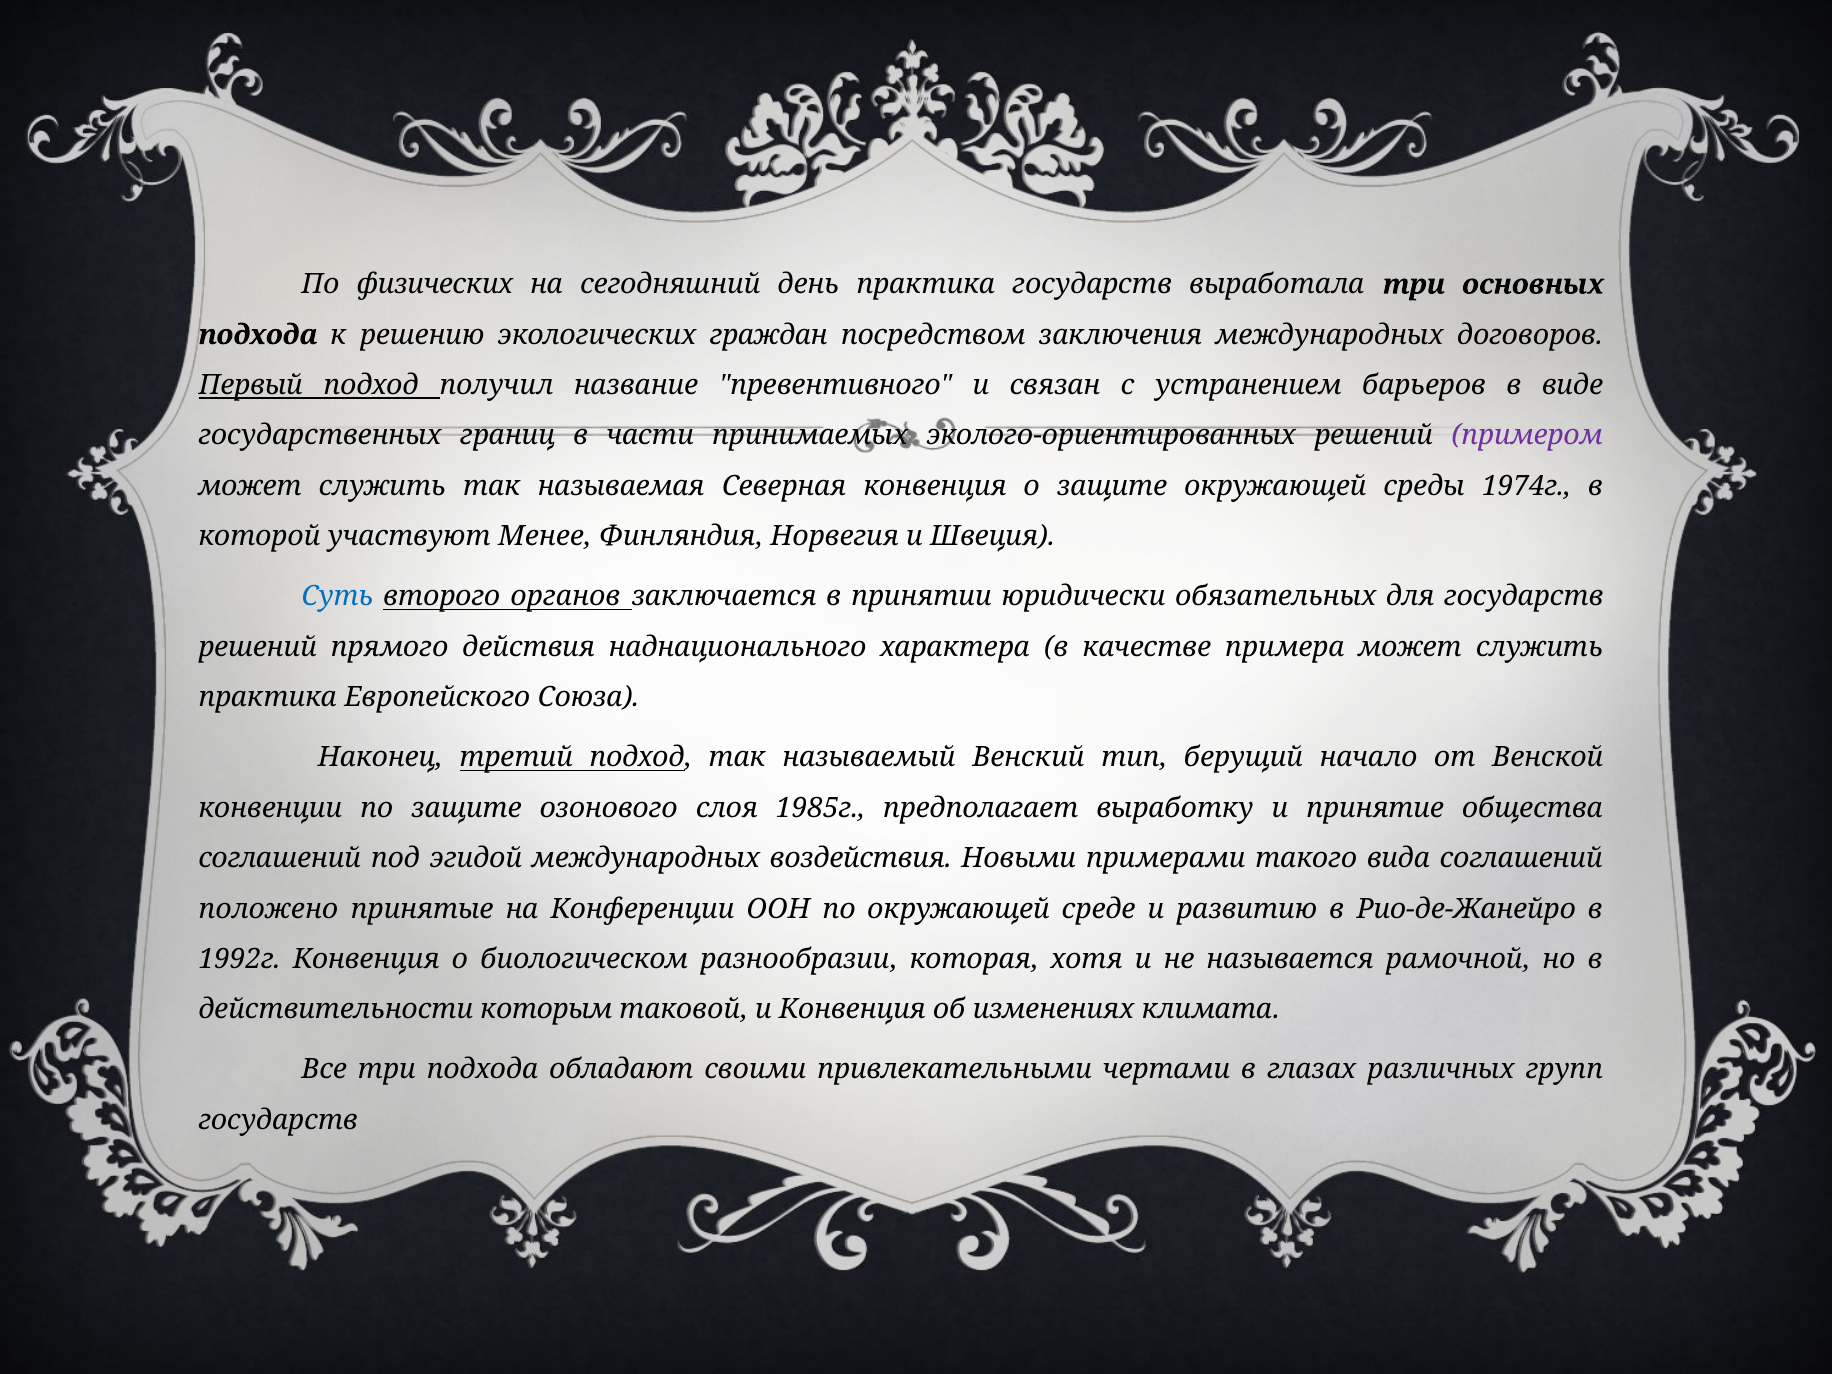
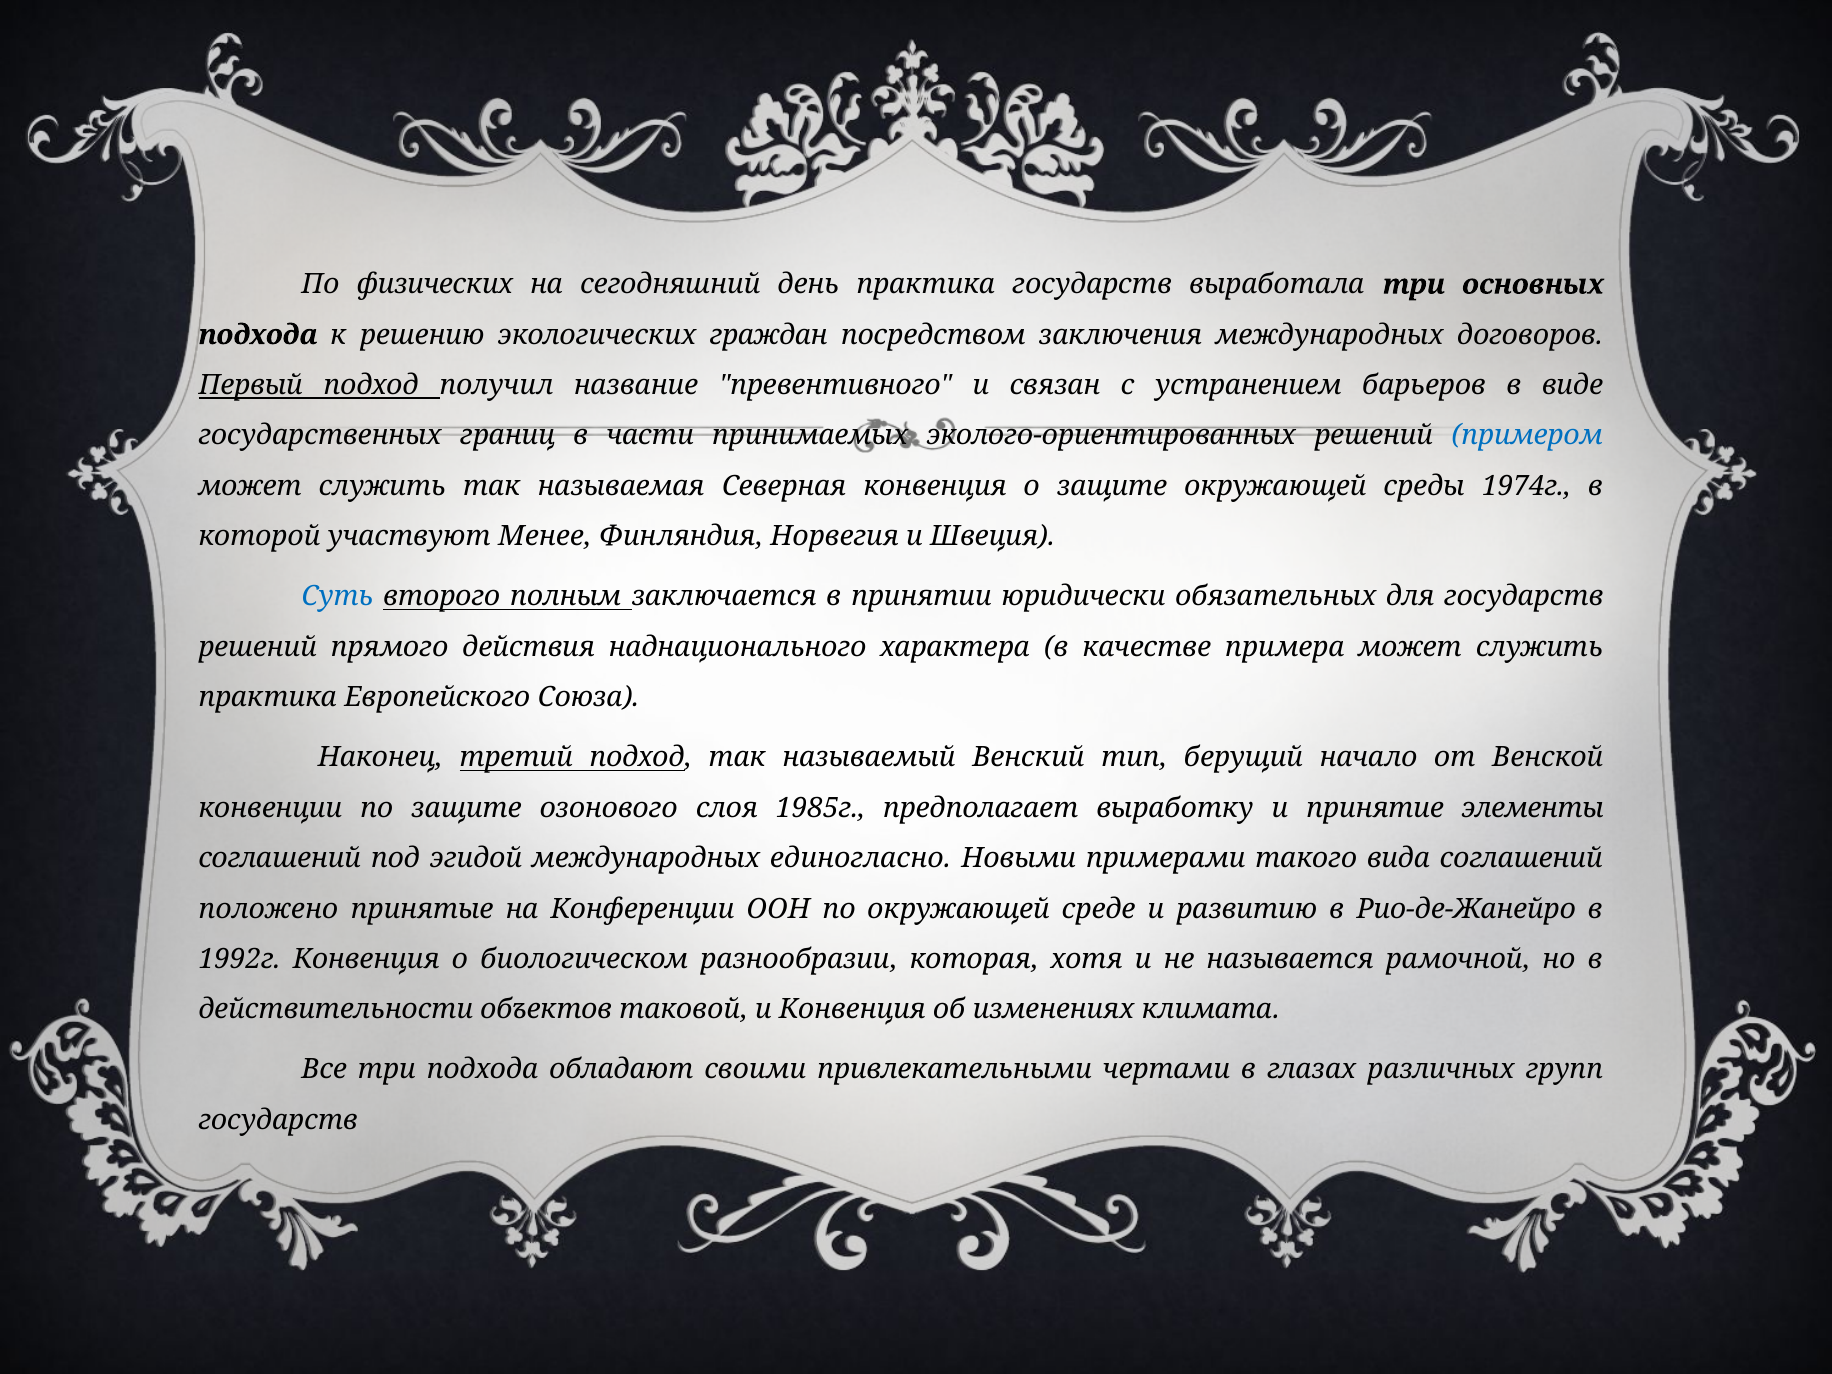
примером colour: purple -> blue
органов: органов -> полным
общества: общества -> элементы
воздействия: воздействия -> единогласно
которым: которым -> объектов
